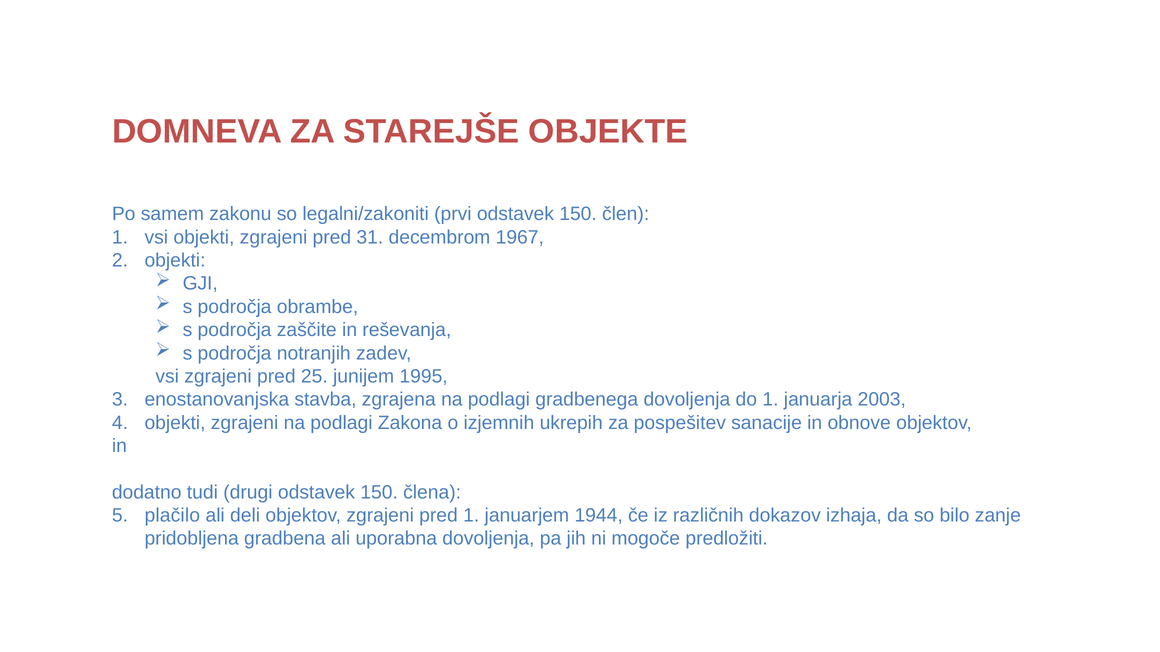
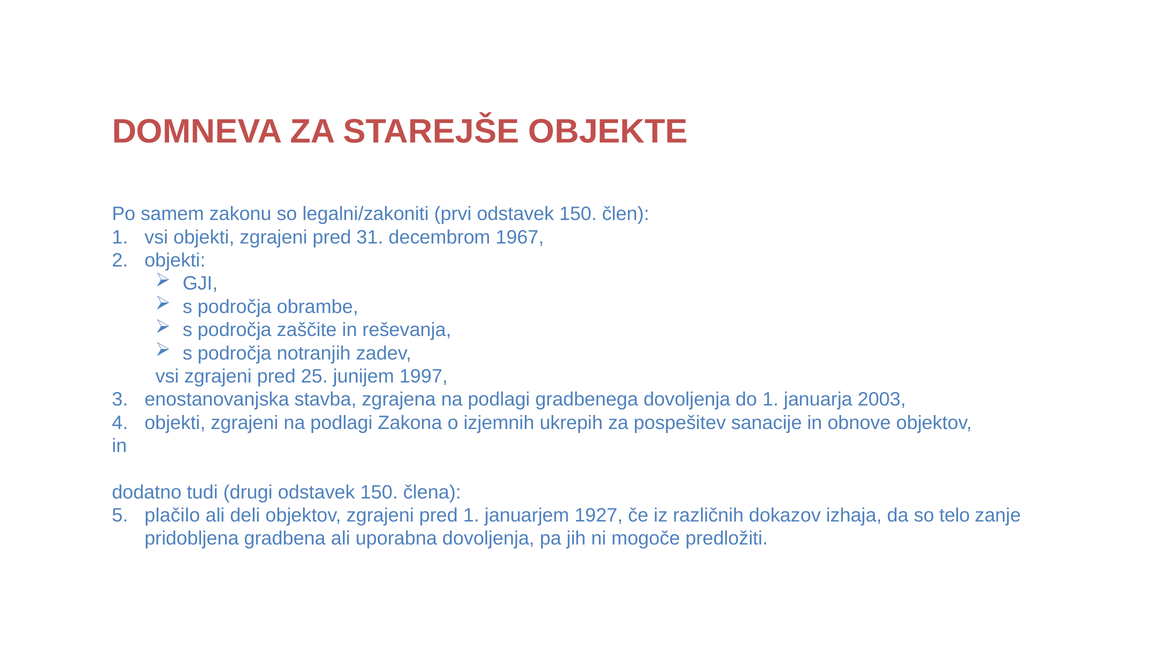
1995: 1995 -> 1997
1944: 1944 -> 1927
bilo: bilo -> telo
